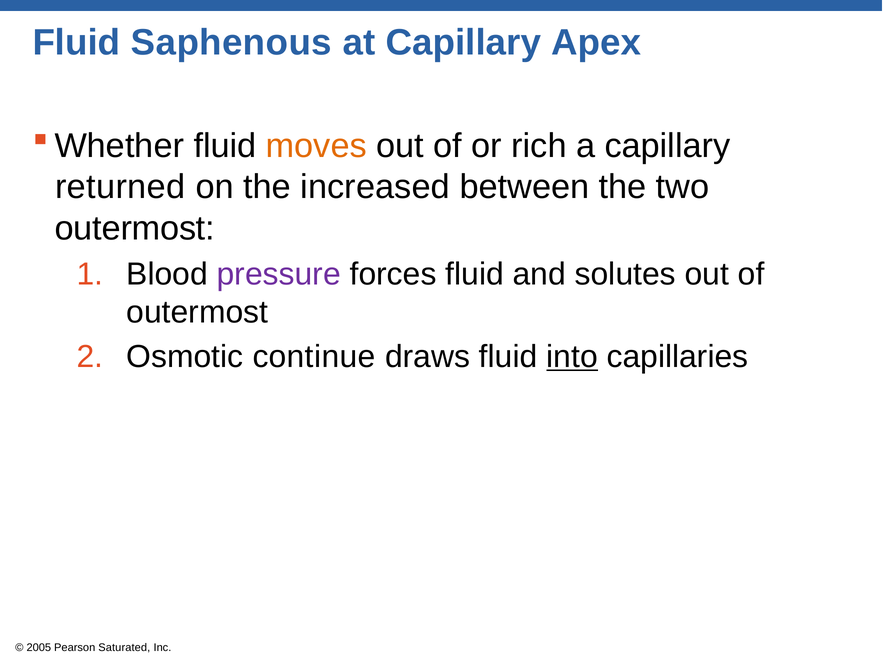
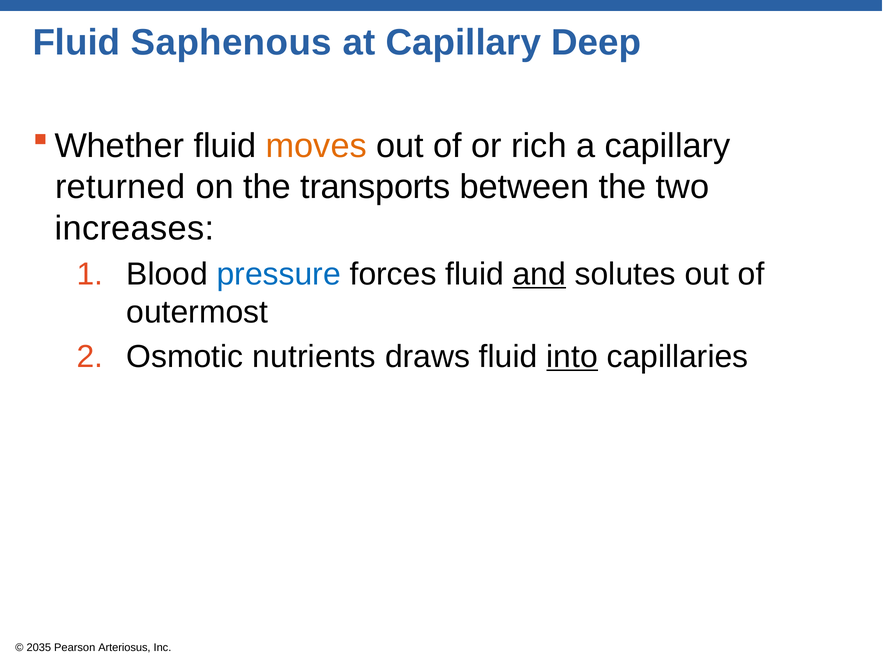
Apex: Apex -> Deep
increased: increased -> transports
outermost at (135, 228): outermost -> increases
pressure colour: purple -> blue
and underline: none -> present
continue: continue -> nutrients
2005: 2005 -> 2035
Saturated: Saturated -> Arteriosus
